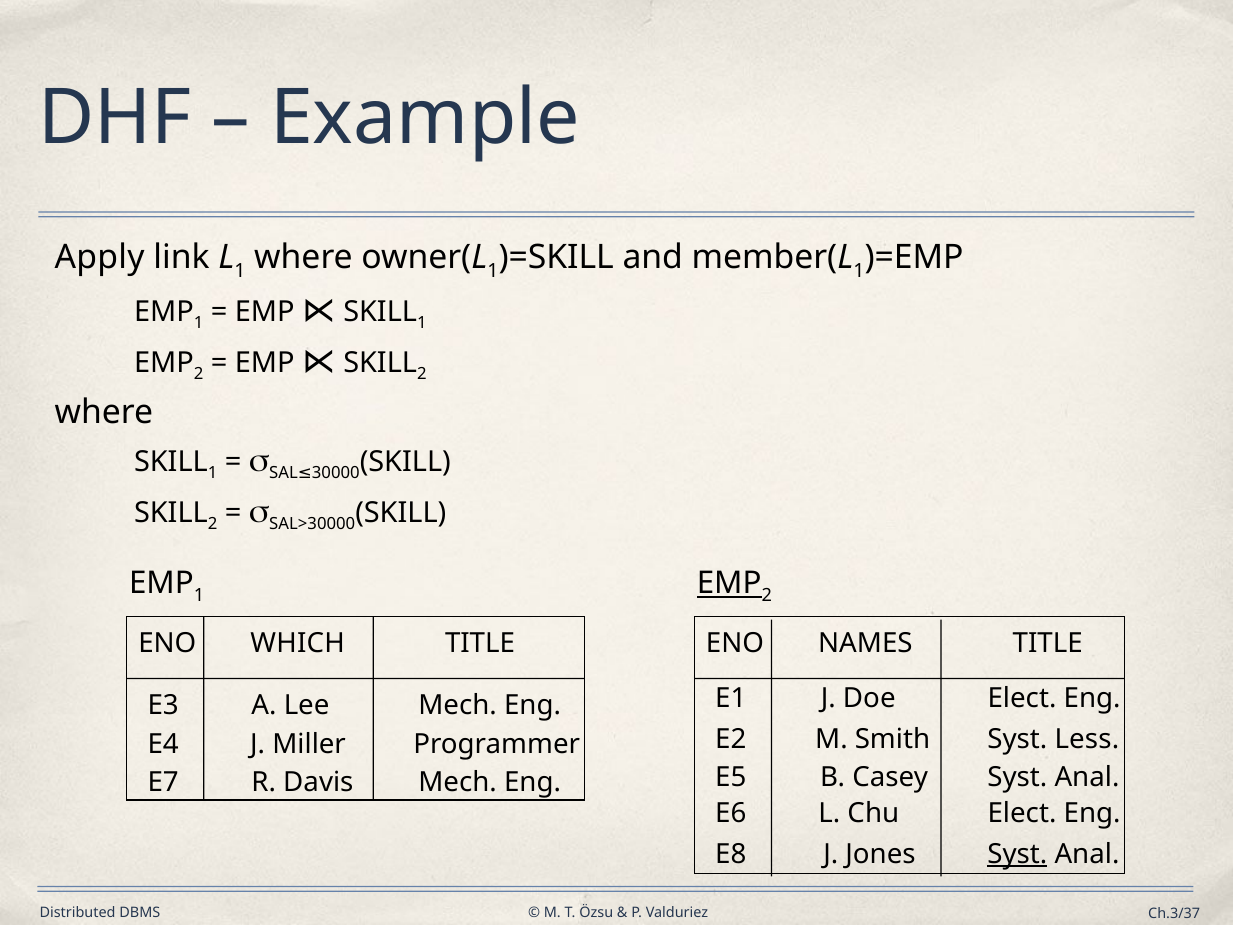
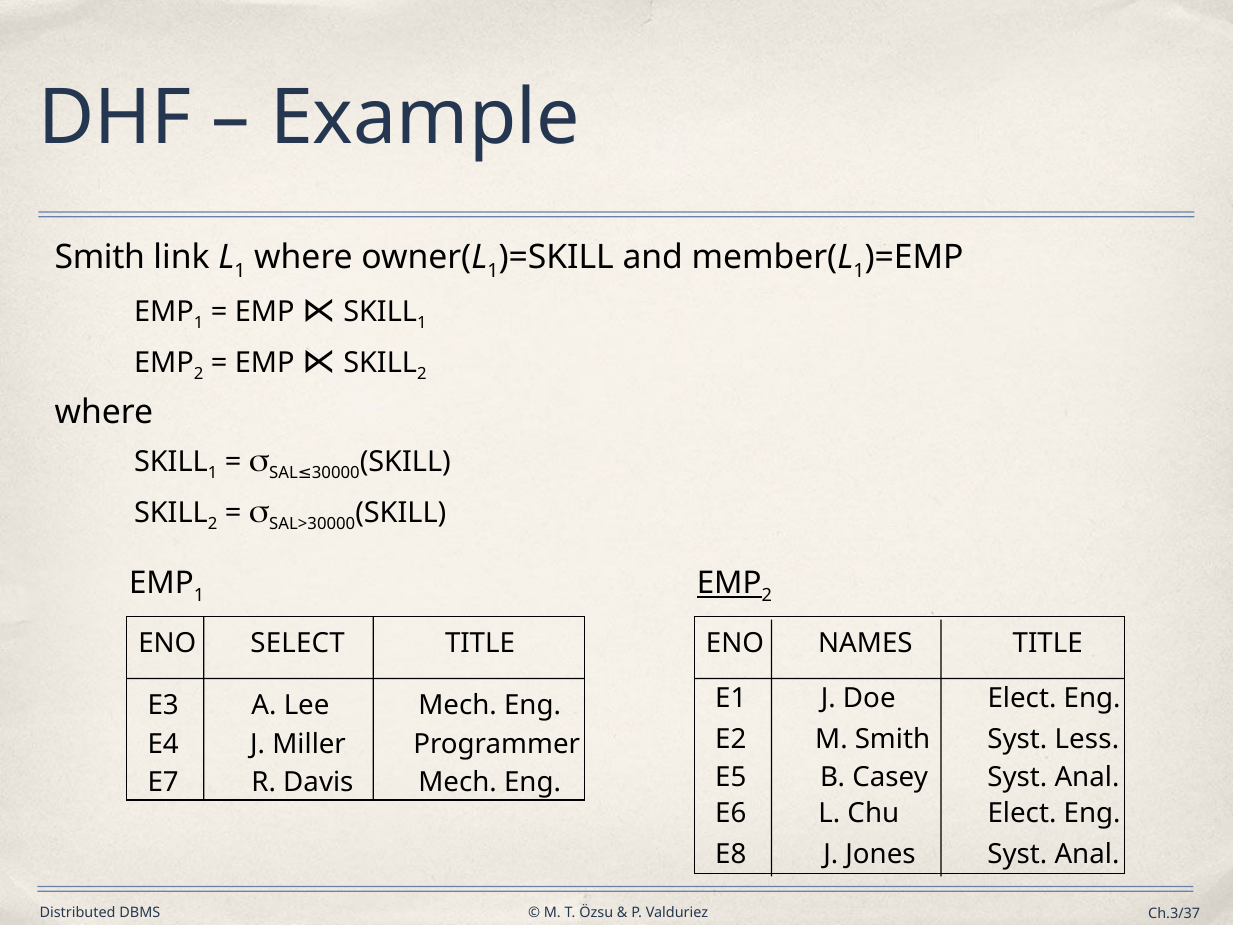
Apply at (100, 258): Apply -> Smith
WHICH: WHICH -> SELECT
Syst at (1017, 854) underline: present -> none
